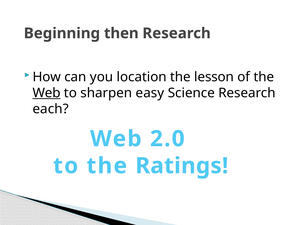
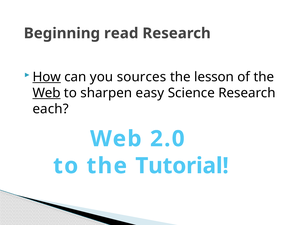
then: then -> read
How underline: none -> present
location: location -> sources
Ratings: Ratings -> Tutorial
